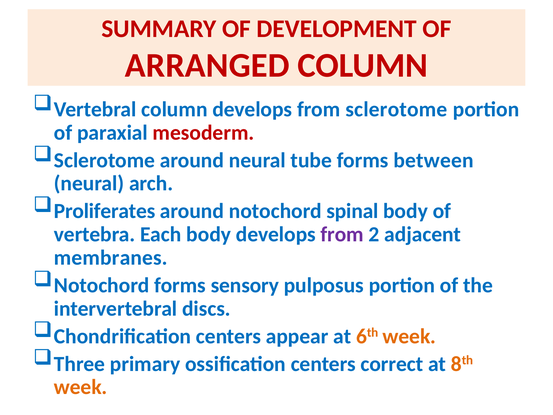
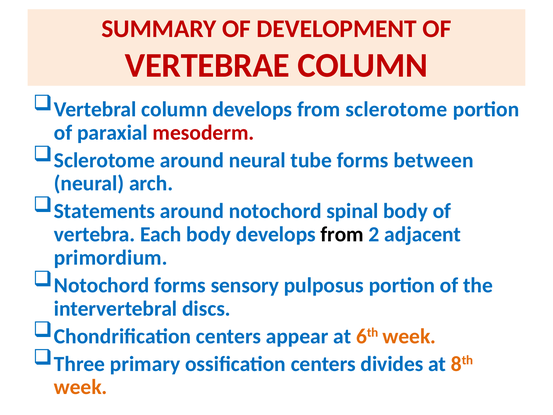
ARRANGED: ARRANGED -> VERTEBRAE
Proliferates: Proliferates -> Statements
from at (342, 234) colour: purple -> black
membranes: membranes -> primordium
correct: correct -> divides
